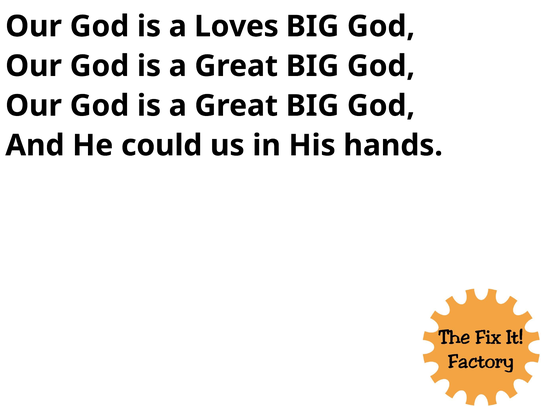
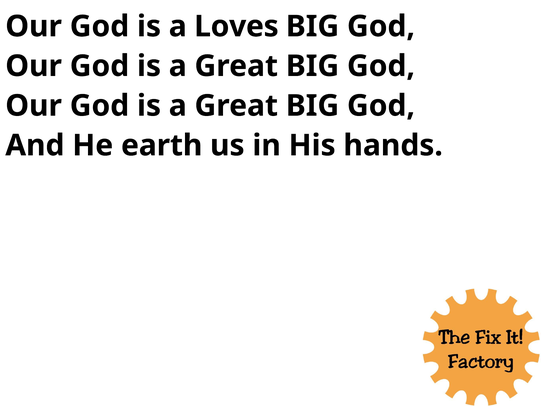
could: could -> earth
